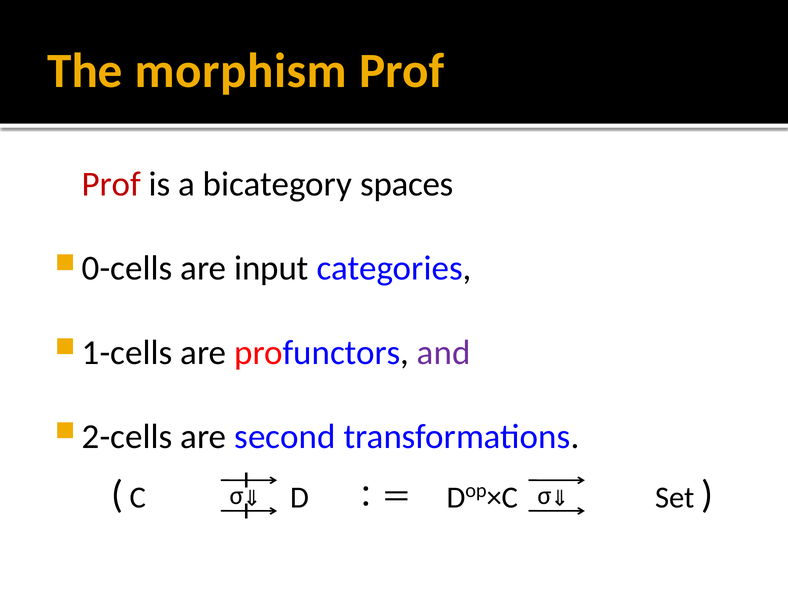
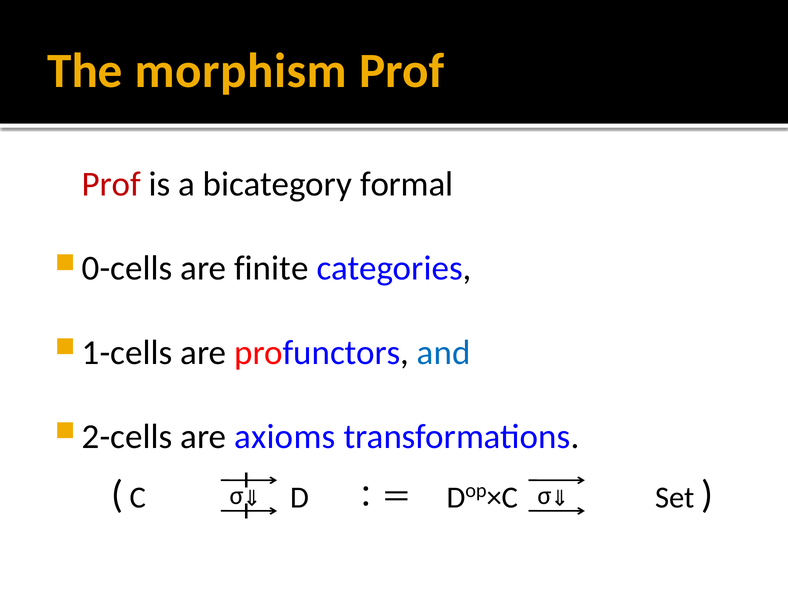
spaces: spaces -> formal
input: input -> finite
and colour: purple -> blue
second: second -> axioms
